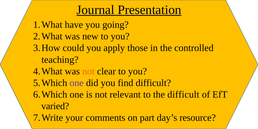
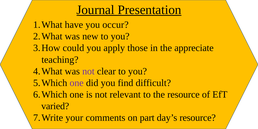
going: going -> occur
controlled: controlled -> appreciate
not at (88, 71) colour: orange -> purple
the difficult: difficult -> resource
